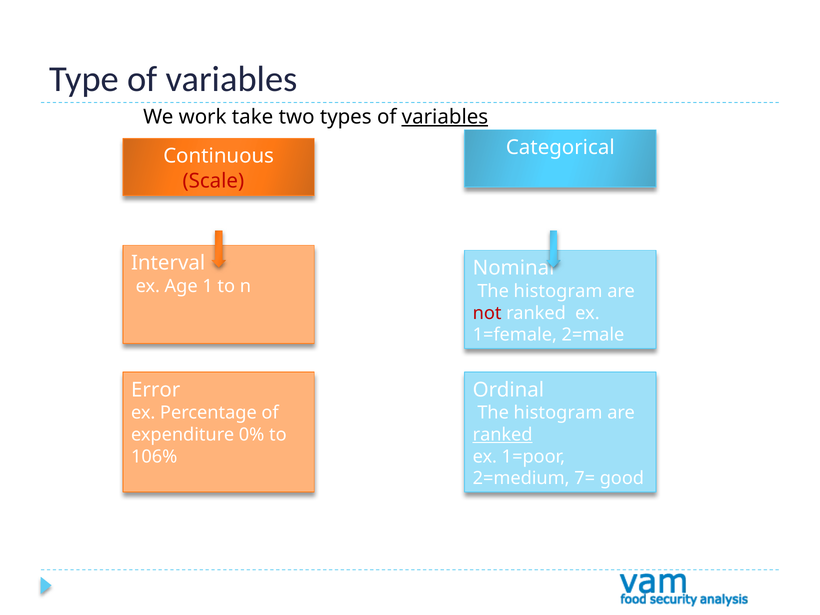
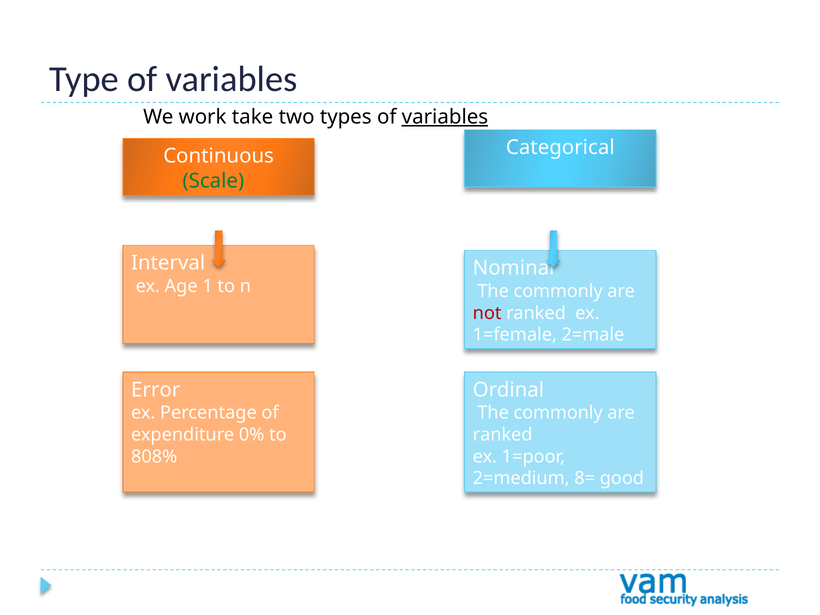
Scale colour: red -> green
histogram at (558, 291): histogram -> commonly
histogram at (558, 413): histogram -> commonly
ranked at (503, 435) underline: present -> none
106%: 106% -> 808%
7=: 7= -> 8=
